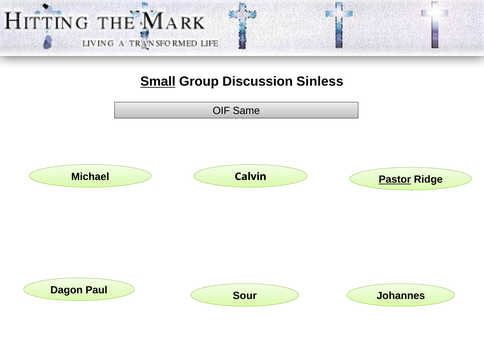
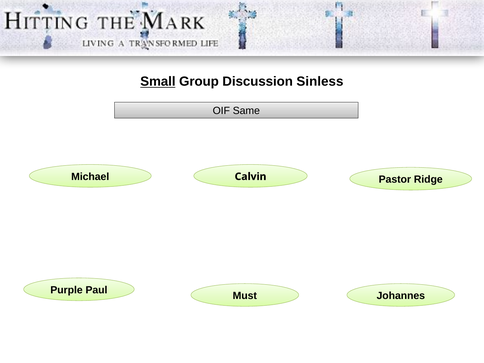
Pastor underline: present -> none
Dagon: Dagon -> Purple
Sour: Sour -> Must
